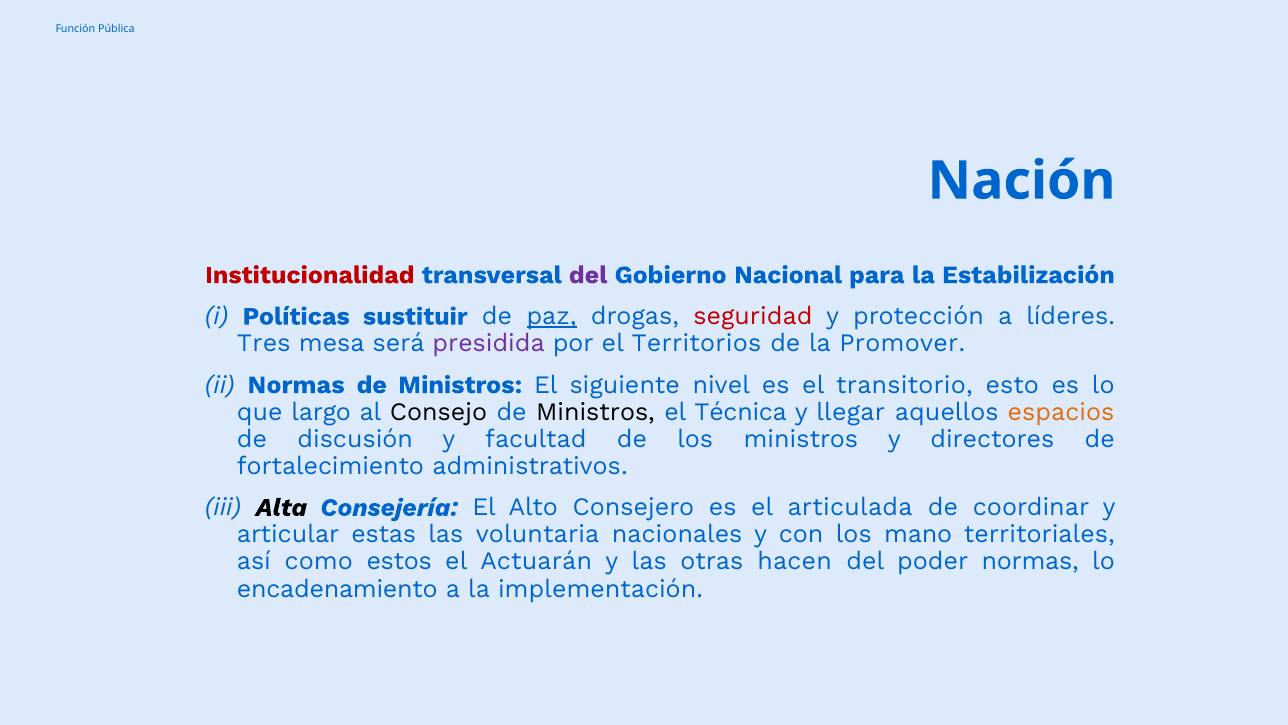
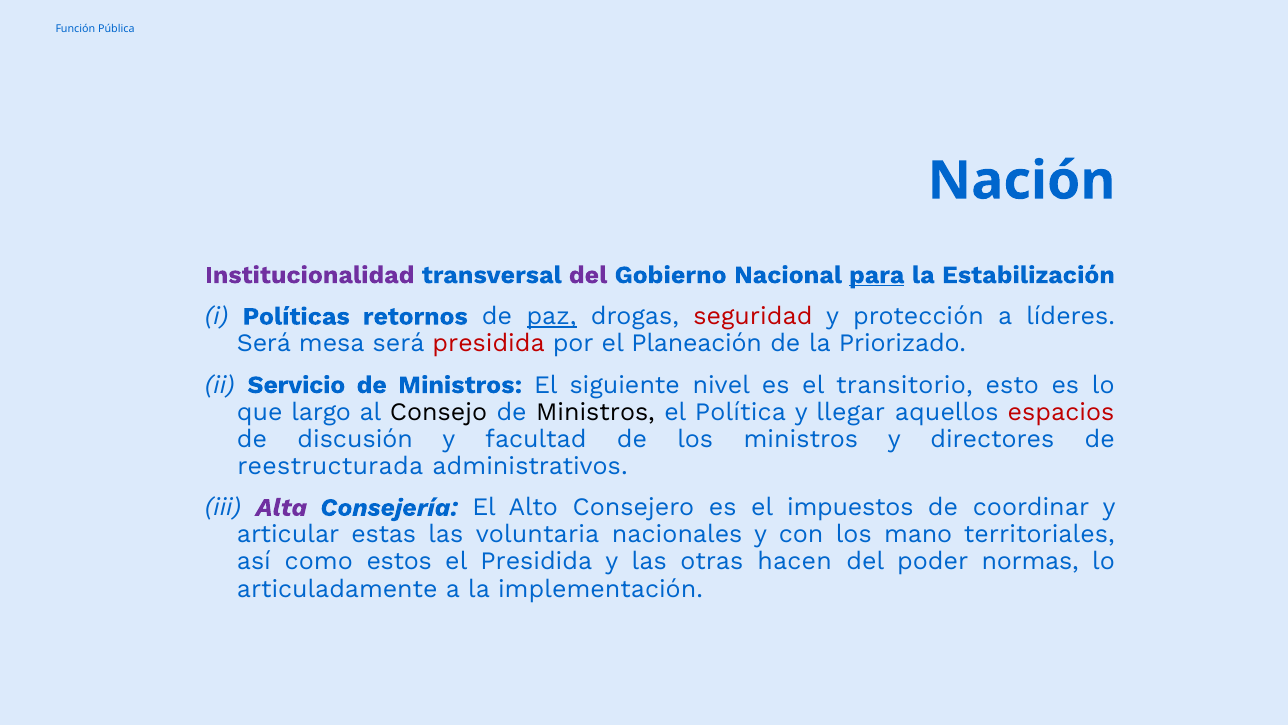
Institucionalidad colour: red -> purple
para underline: none -> present
sustituir: sustituir -> retornos
Tres at (264, 343): Tres -> Será
presidida at (489, 343) colour: purple -> red
Territorios: Territorios -> Planeación
Promover: Promover -> Priorizado
ii Normas: Normas -> Servicio
Técnica: Técnica -> Política
espacios colour: orange -> red
fortalecimiento: fortalecimiento -> reestructurada
Alta colour: black -> purple
articulada: articulada -> impuestos
el Actuarán: Actuarán -> Presidida
encadenamiento: encadenamiento -> articuladamente
